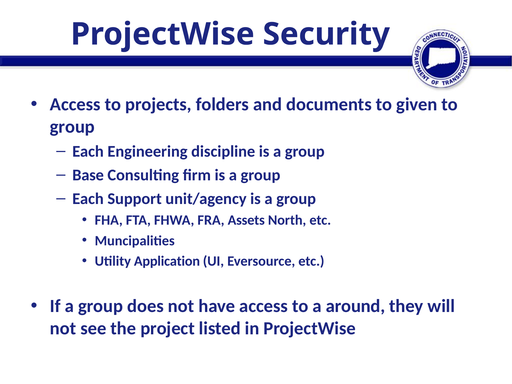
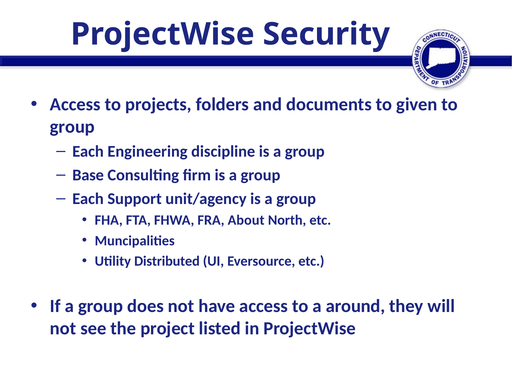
Assets: Assets -> About
Application: Application -> Distributed
